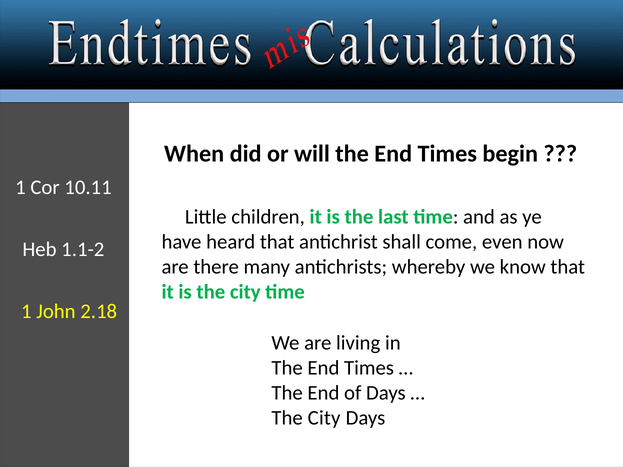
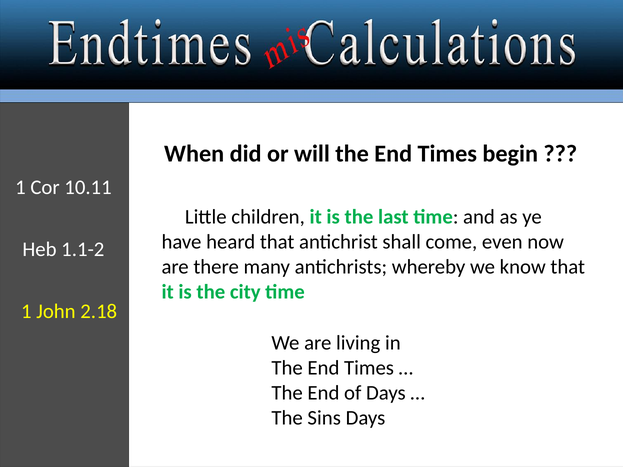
City at (324, 418): City -> Sins
